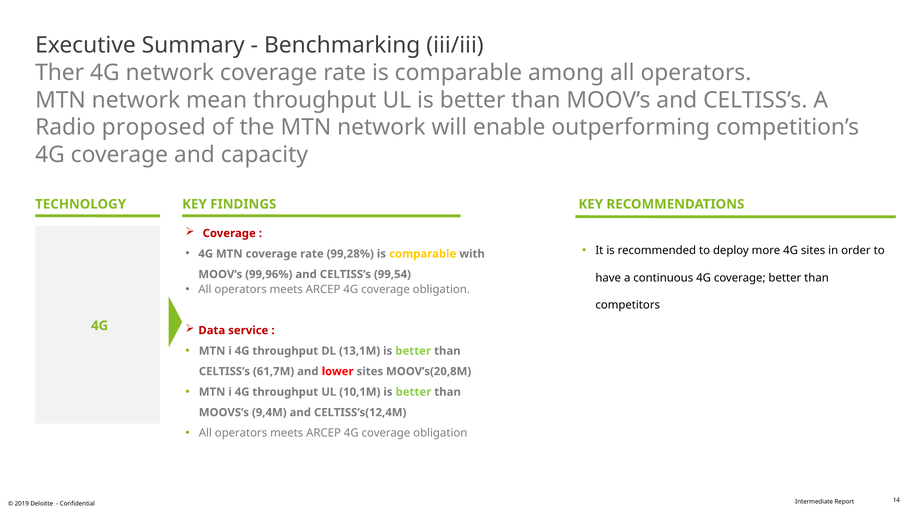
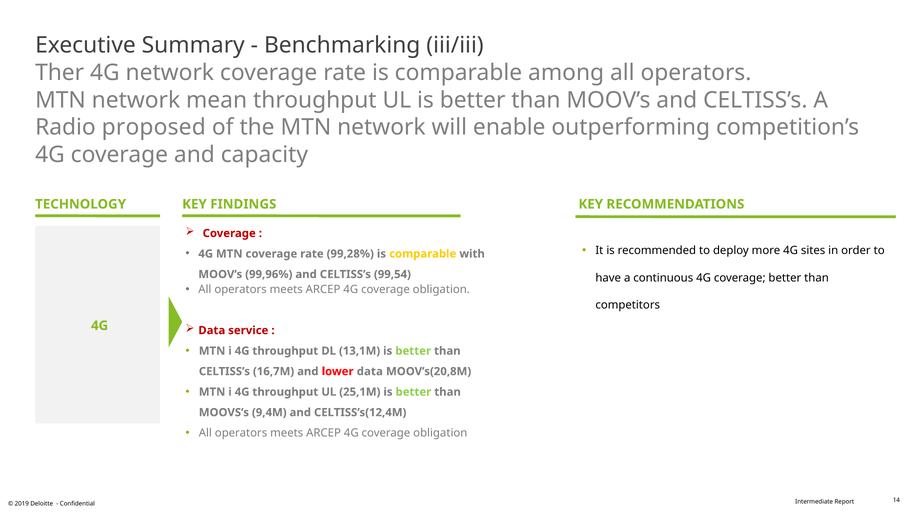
61,7M: 61,7M -> 16,7M
lower sites: sites -> data
10,1M: 10,1M -> 25,1M
